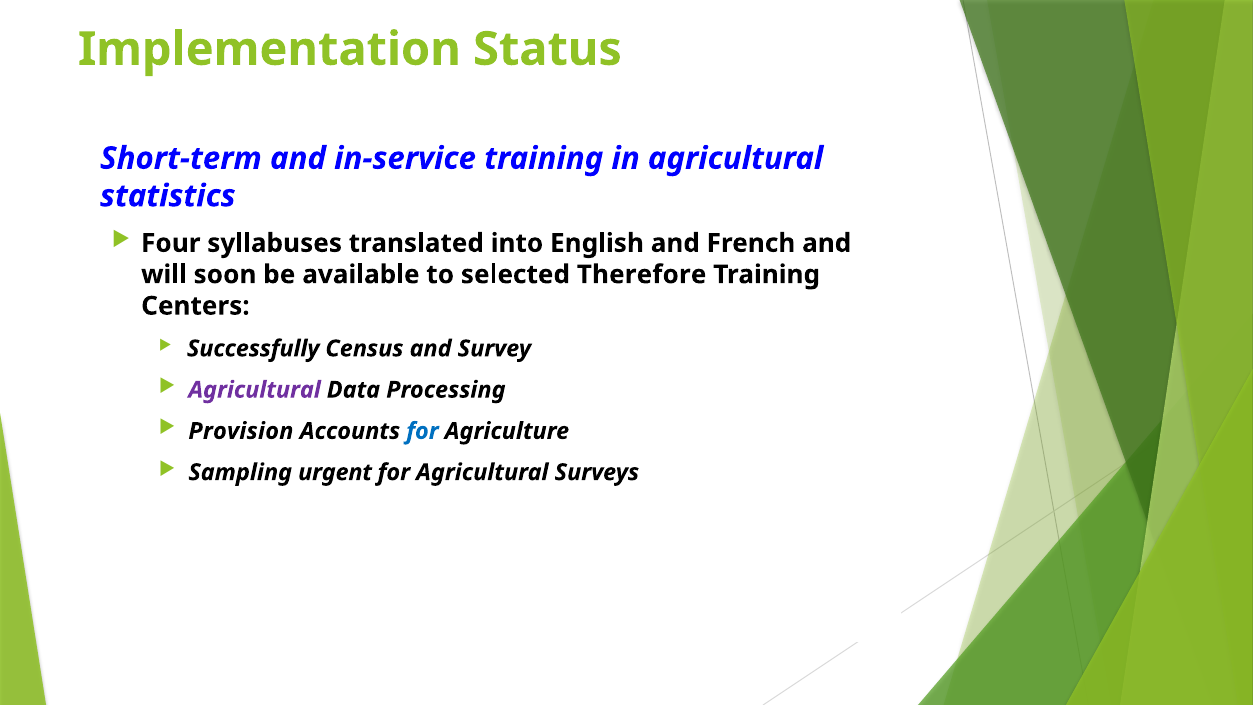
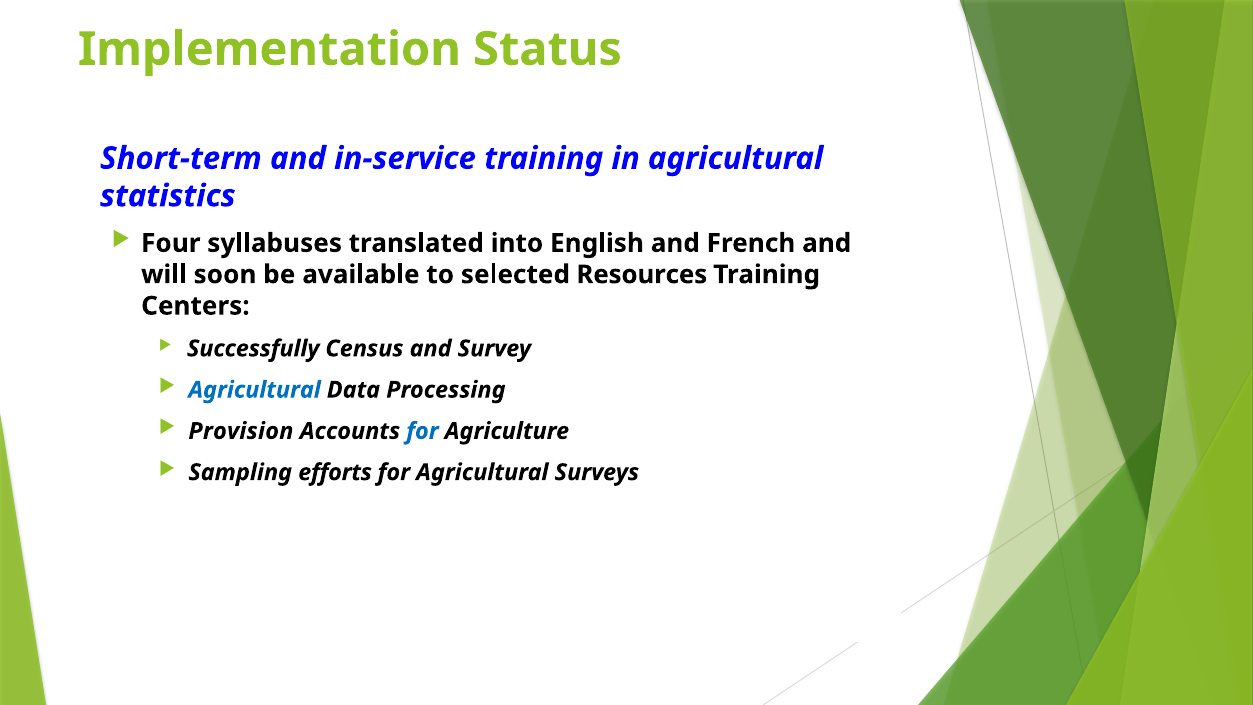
Therefore: Therefore -> Resources
Agricultural at (255, 390) colour: purple -> blue
urgent: urgent -> efforts
